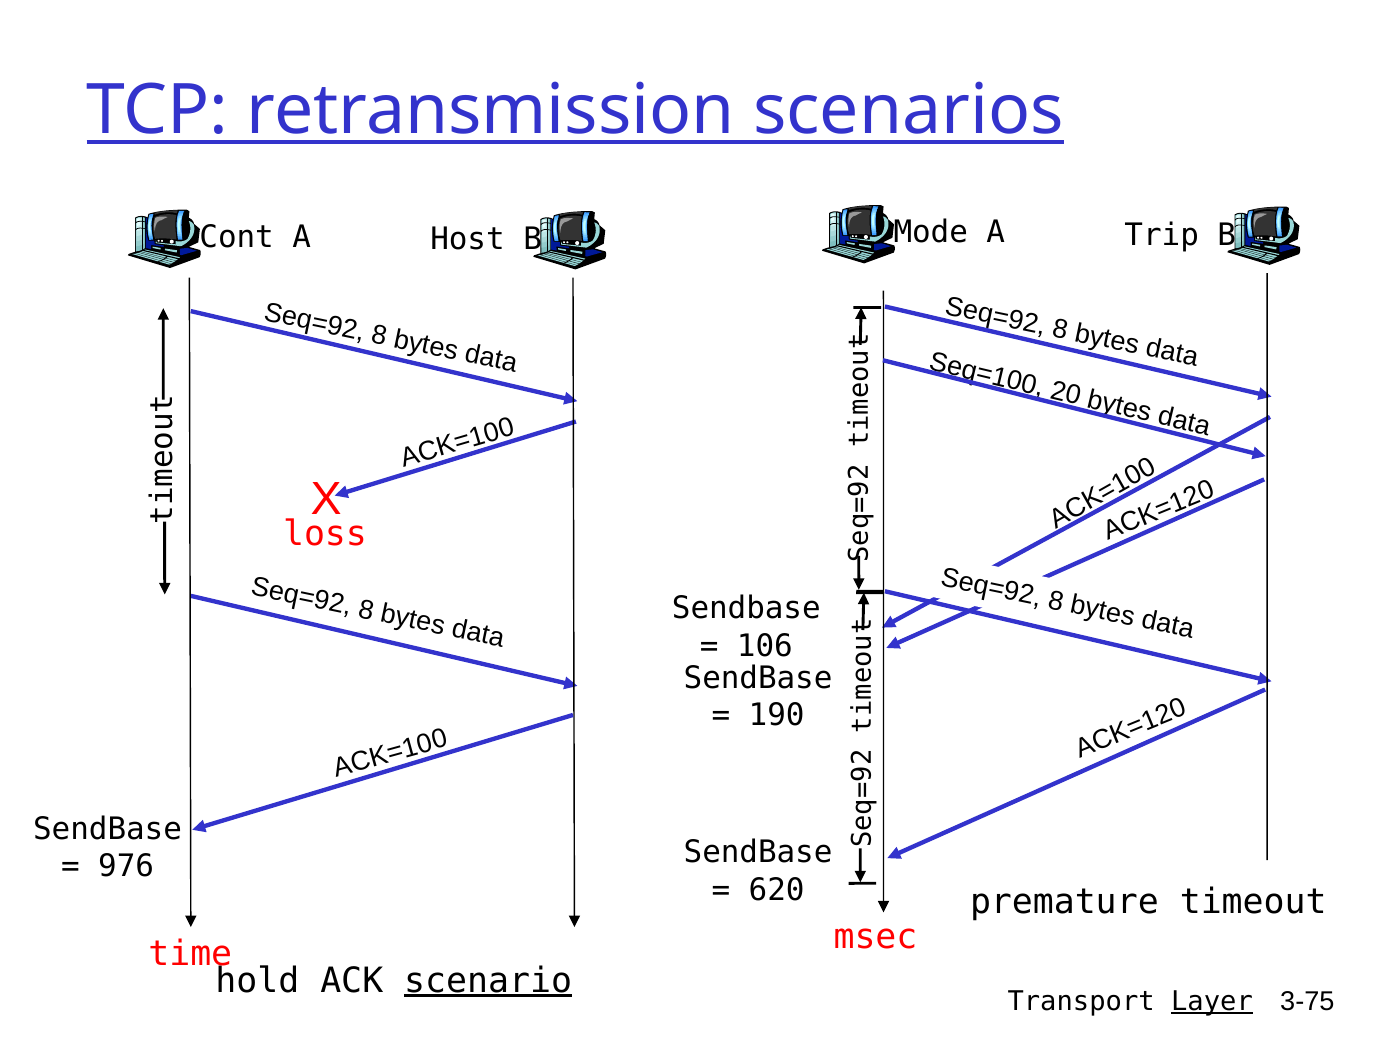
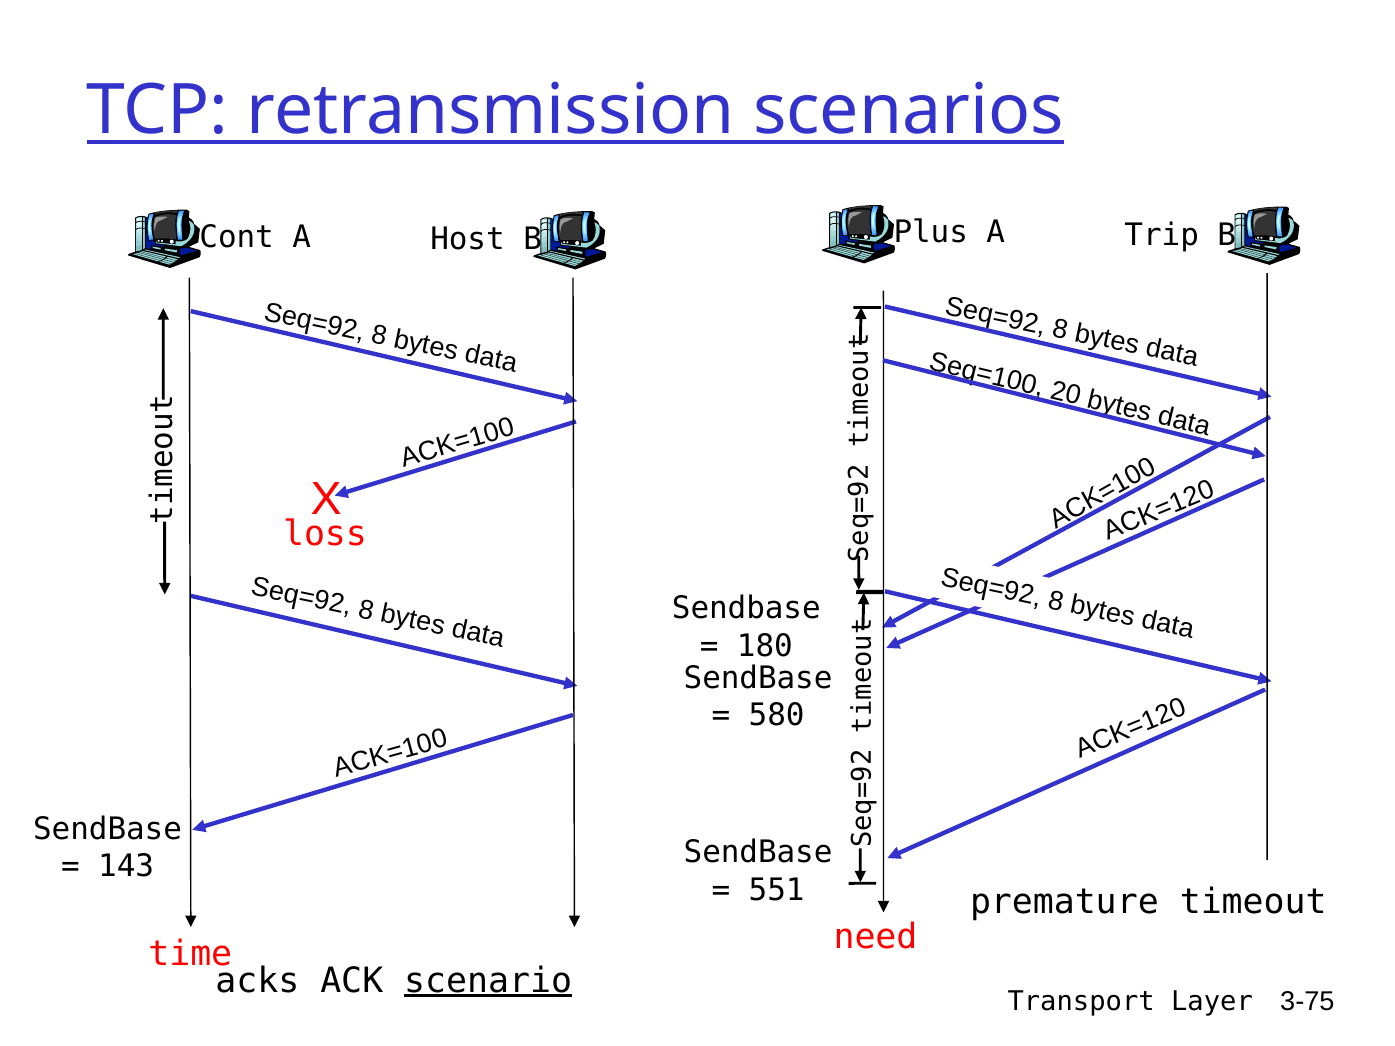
Mode: Mode -> Plus
106: 106 -> 180
190: 190 -> 580
976: 976 -> 143
620: 620 -> 551
msec: msec -> need
hold: hold -> acks
Layer underline: present -> none
